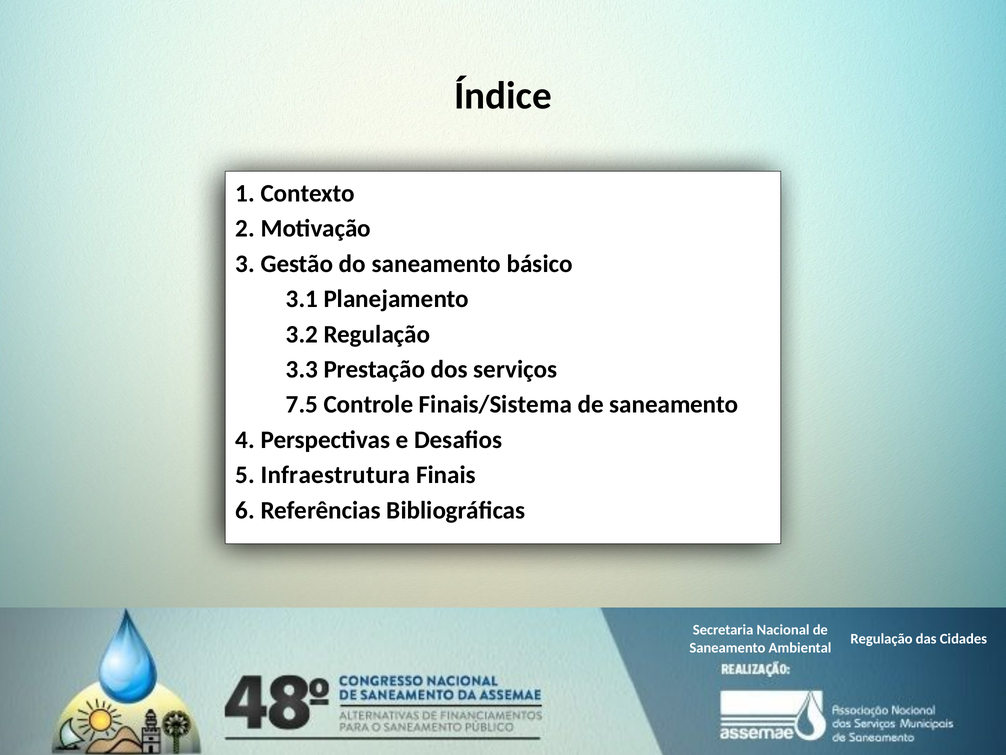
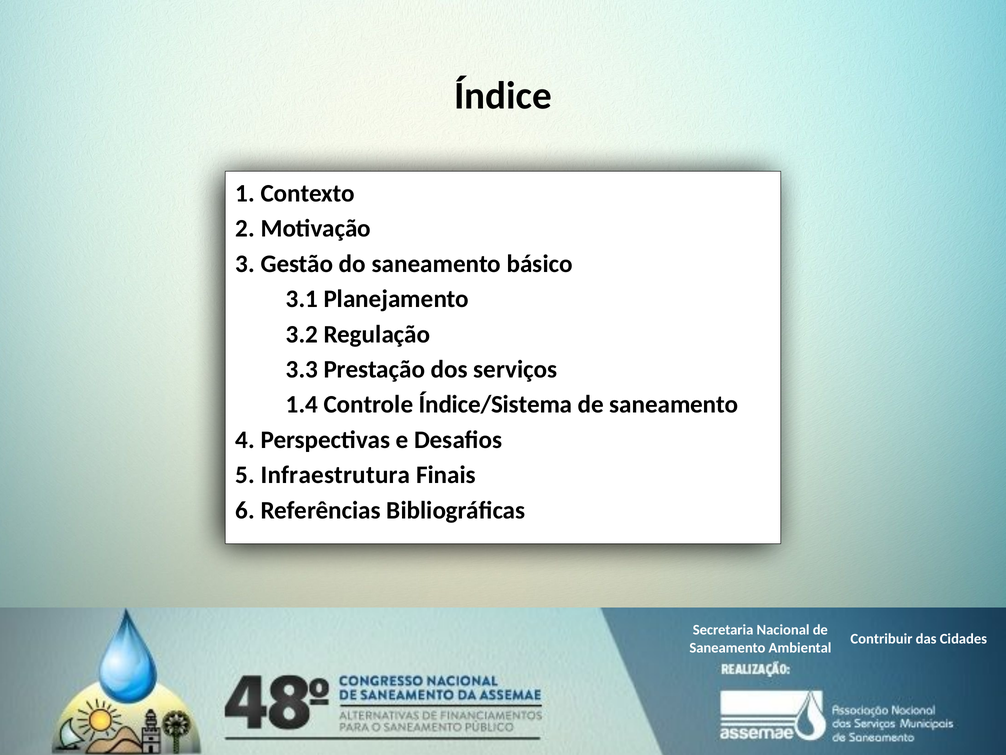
7.5: 7.5 -> 1.4
Finais/Sistema: Finais/Sistema -> Índice/Sistema
Regulação at (881, 638): Regulação -> Contribuir
